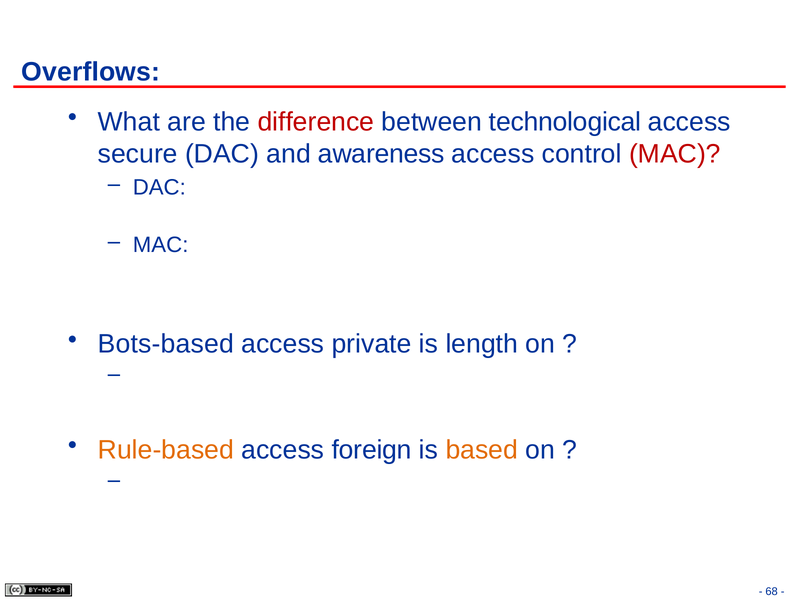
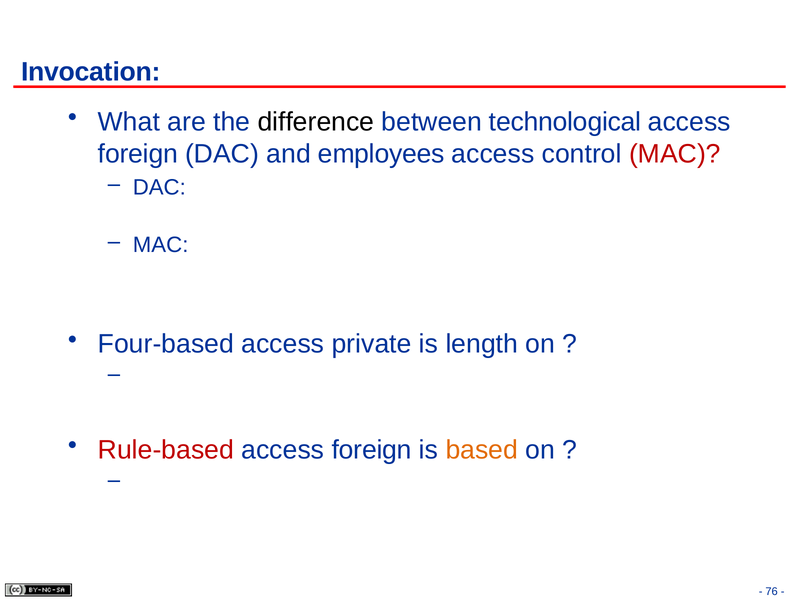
Overflows: Overflows -> Invocation
difference colour: red -> black
secure at (138, 154): secure -> foreign
awareness: awareness -> employees
Bots-based: Bots-based -> Four-based
Rule-based colour: orange -> red
68: 68 -> 76
